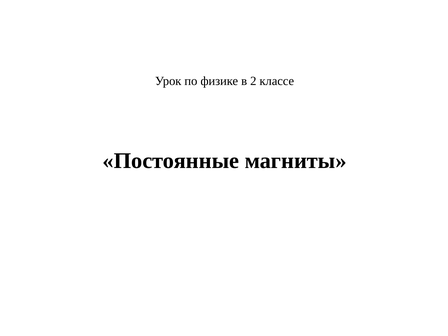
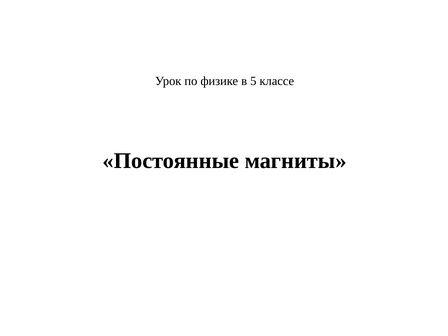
2: 2 -> 5
